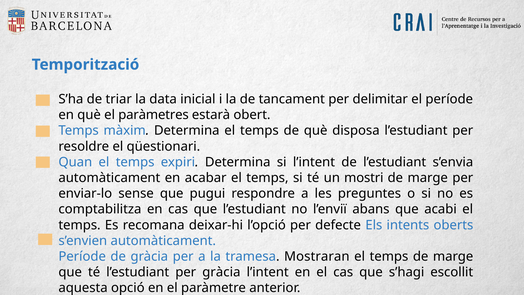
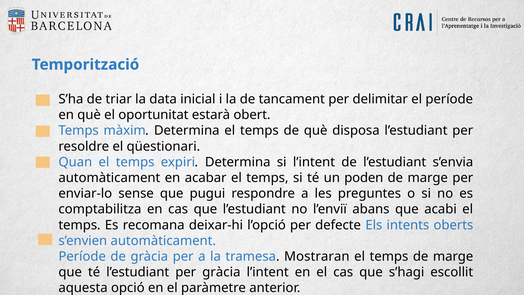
paràmetres: paràmetres -> oportunitat
mostri: mostri -> poden
